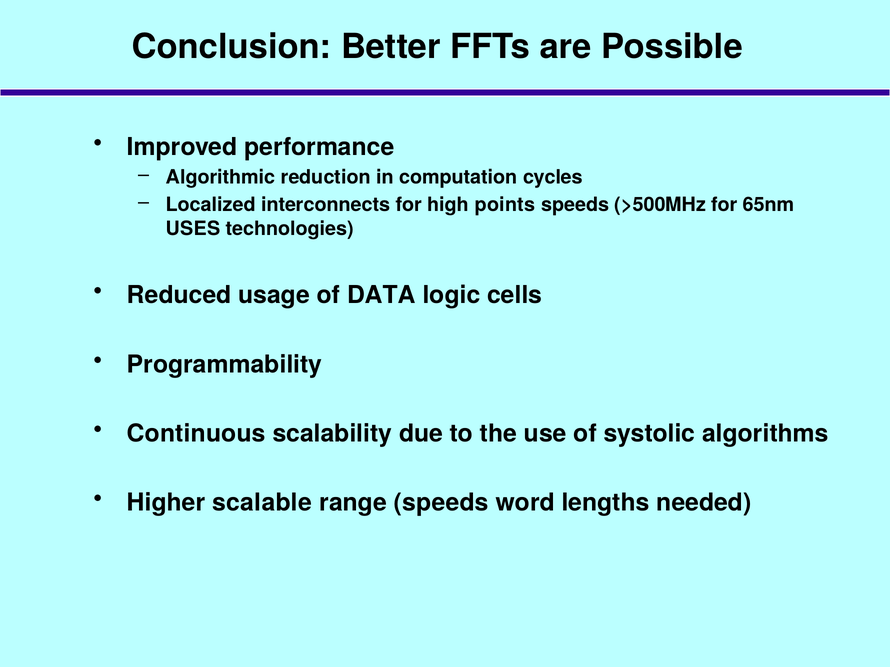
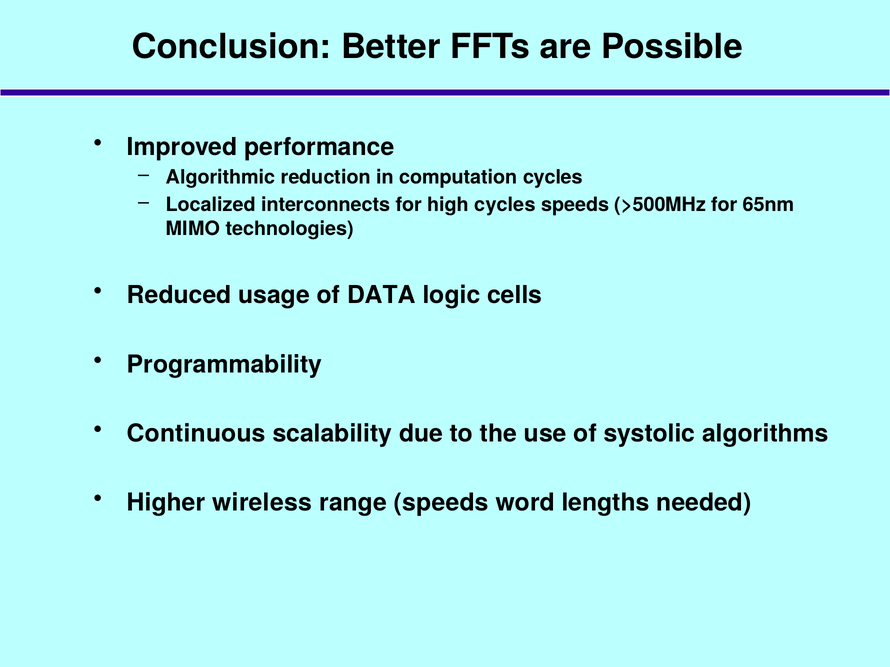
high points: points -> cycles
USES: USES -> MIMO
scalable: scalable -> wireless
